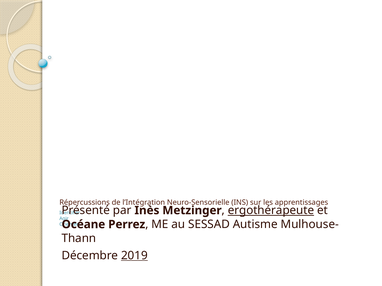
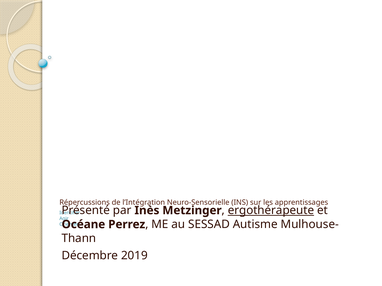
2019 underline: present -> none
